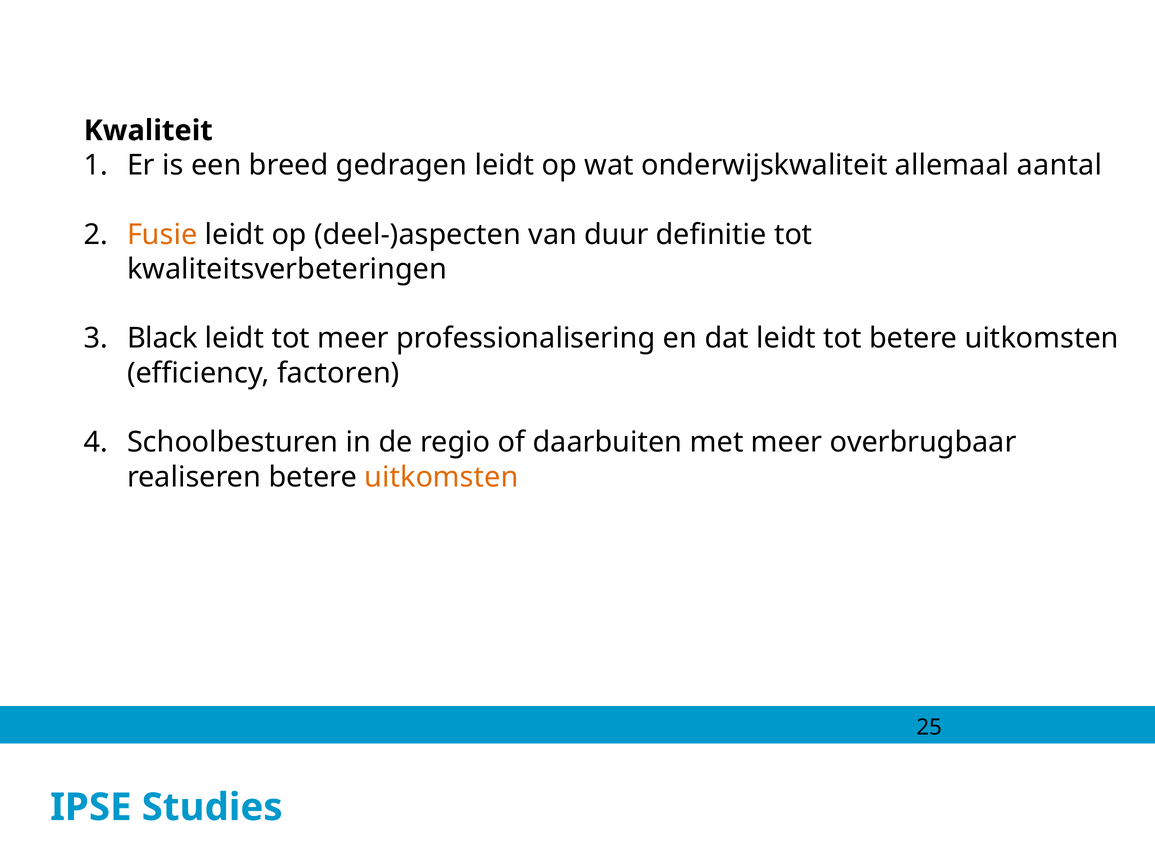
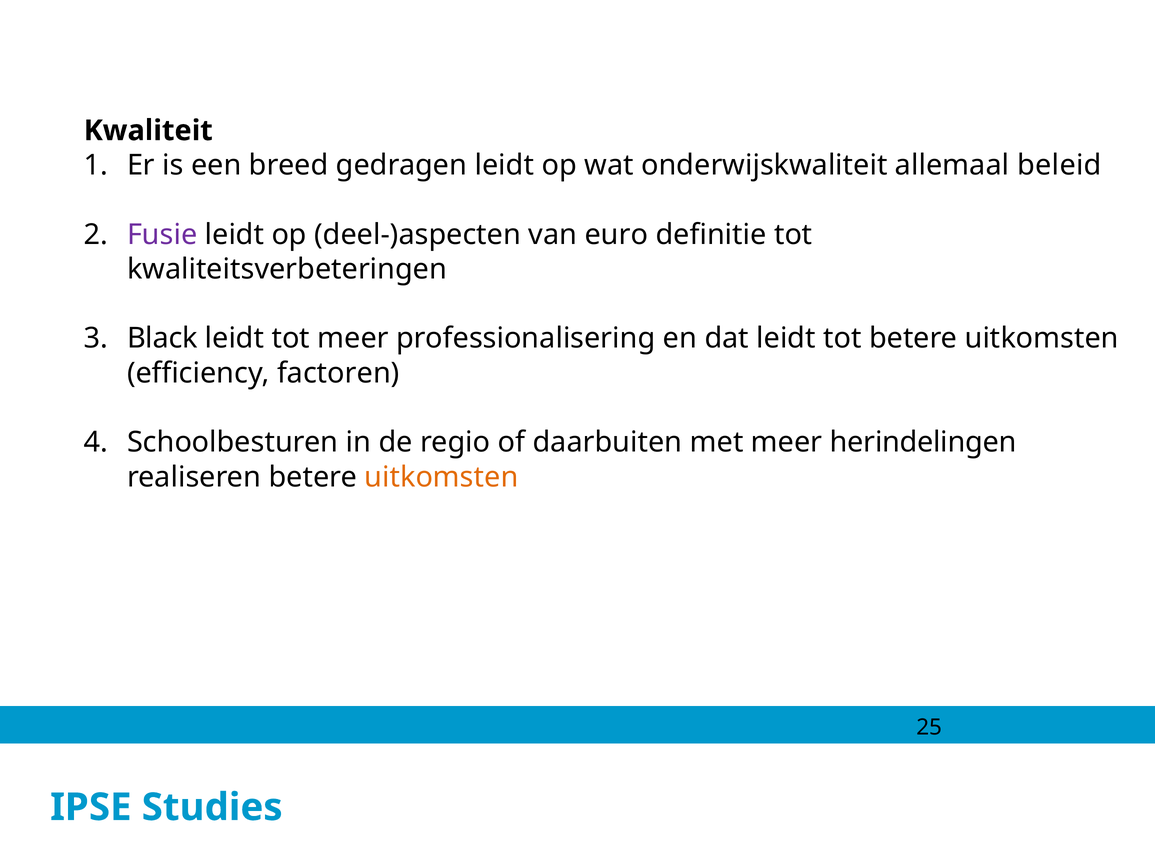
aantal: aantal -> beleid
Fusie colour: orange -> purple
duur: duur -> euro
overbrugbaar: overbrugbaar -> herindelingen
